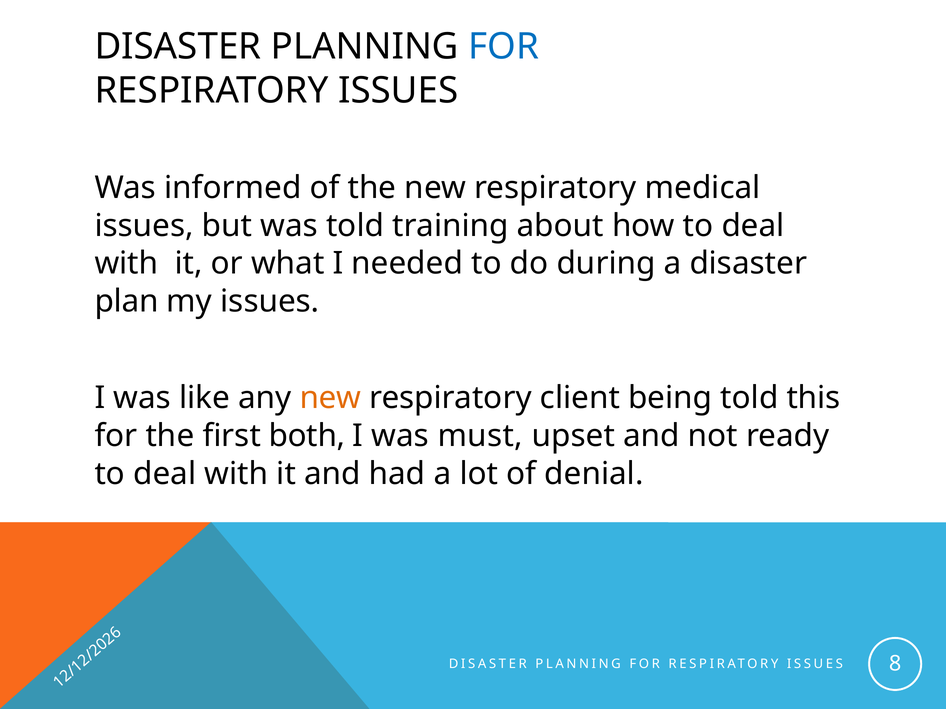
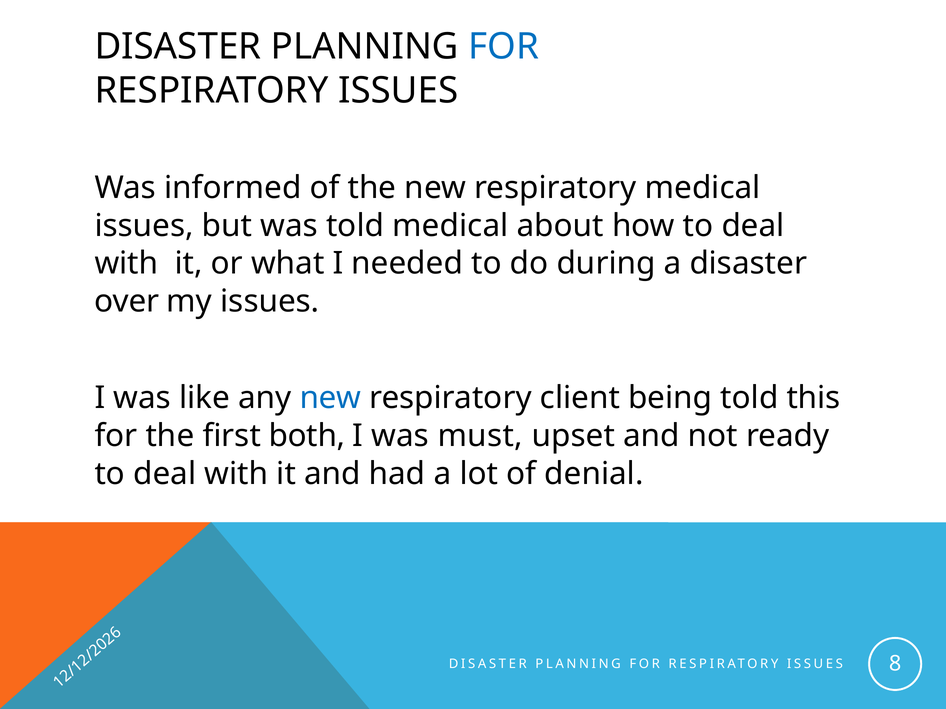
told training: training -> medical
plan: plan -> over
new at (330, 398) colour: orange -> blue
